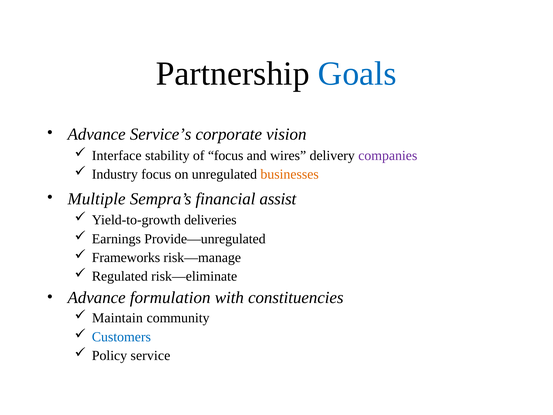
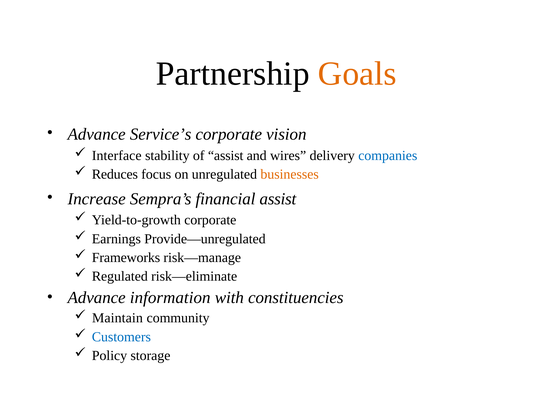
Goals colour: blue -> orange
of focus: focus -> assist
companies colour: purple -> blue
Industry: Industry -> Reduces
Multiple: Multiple -> Increase
Yield-to-growth deliveries: deliveries -> corporate
formulation: formulation -> information
service: service -> storage
